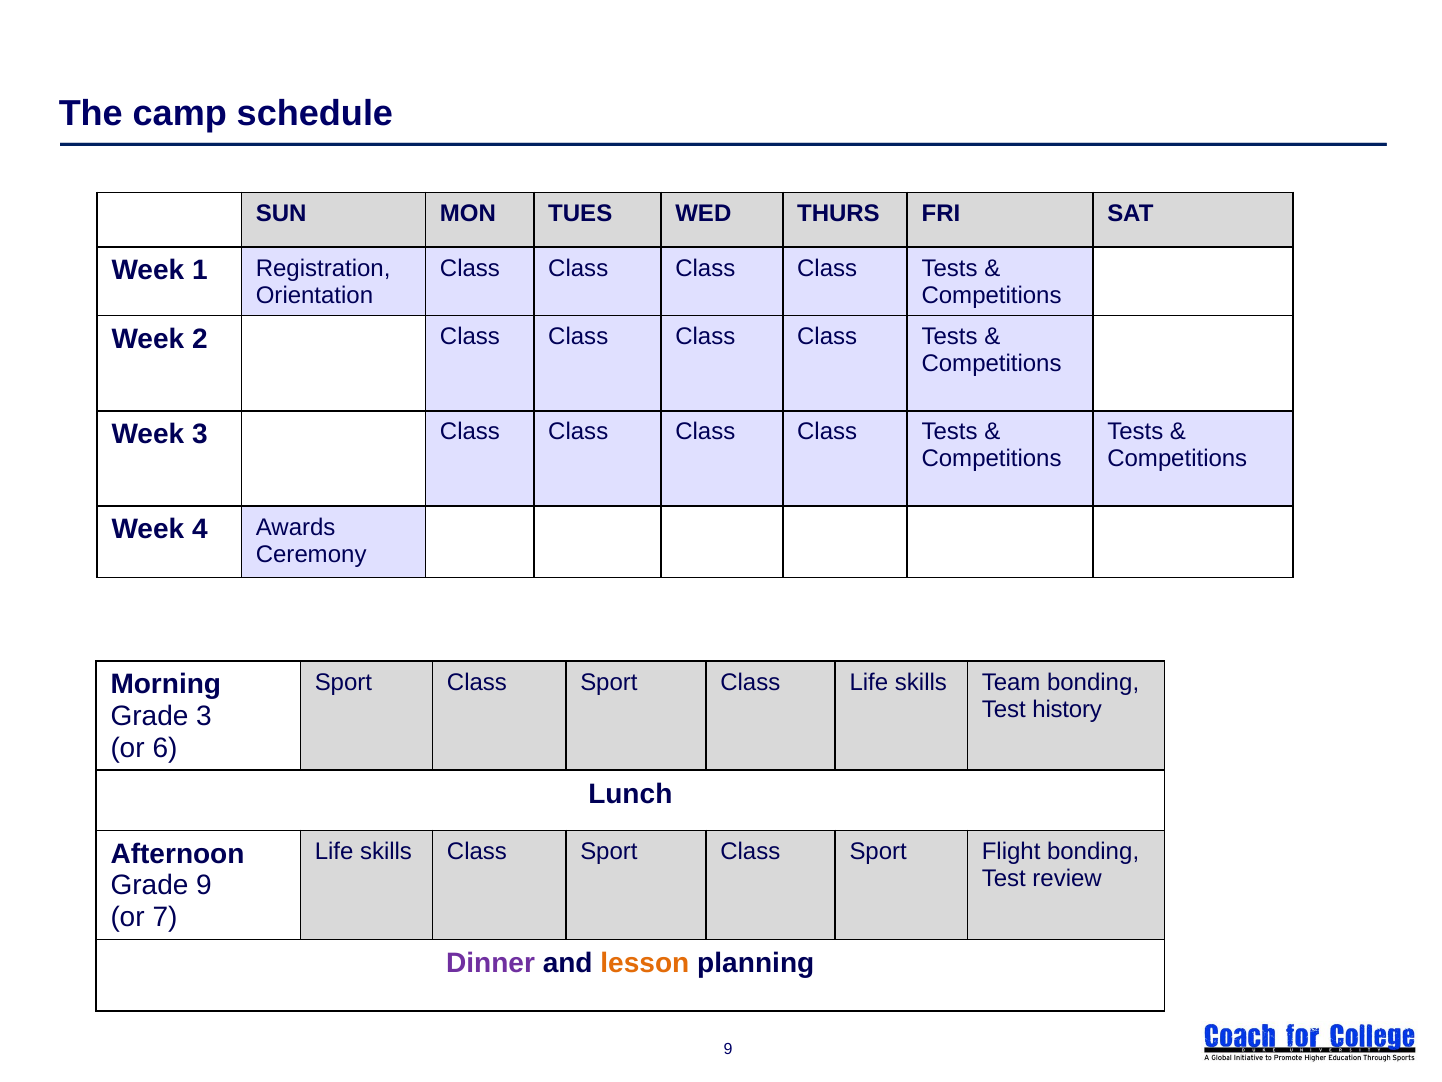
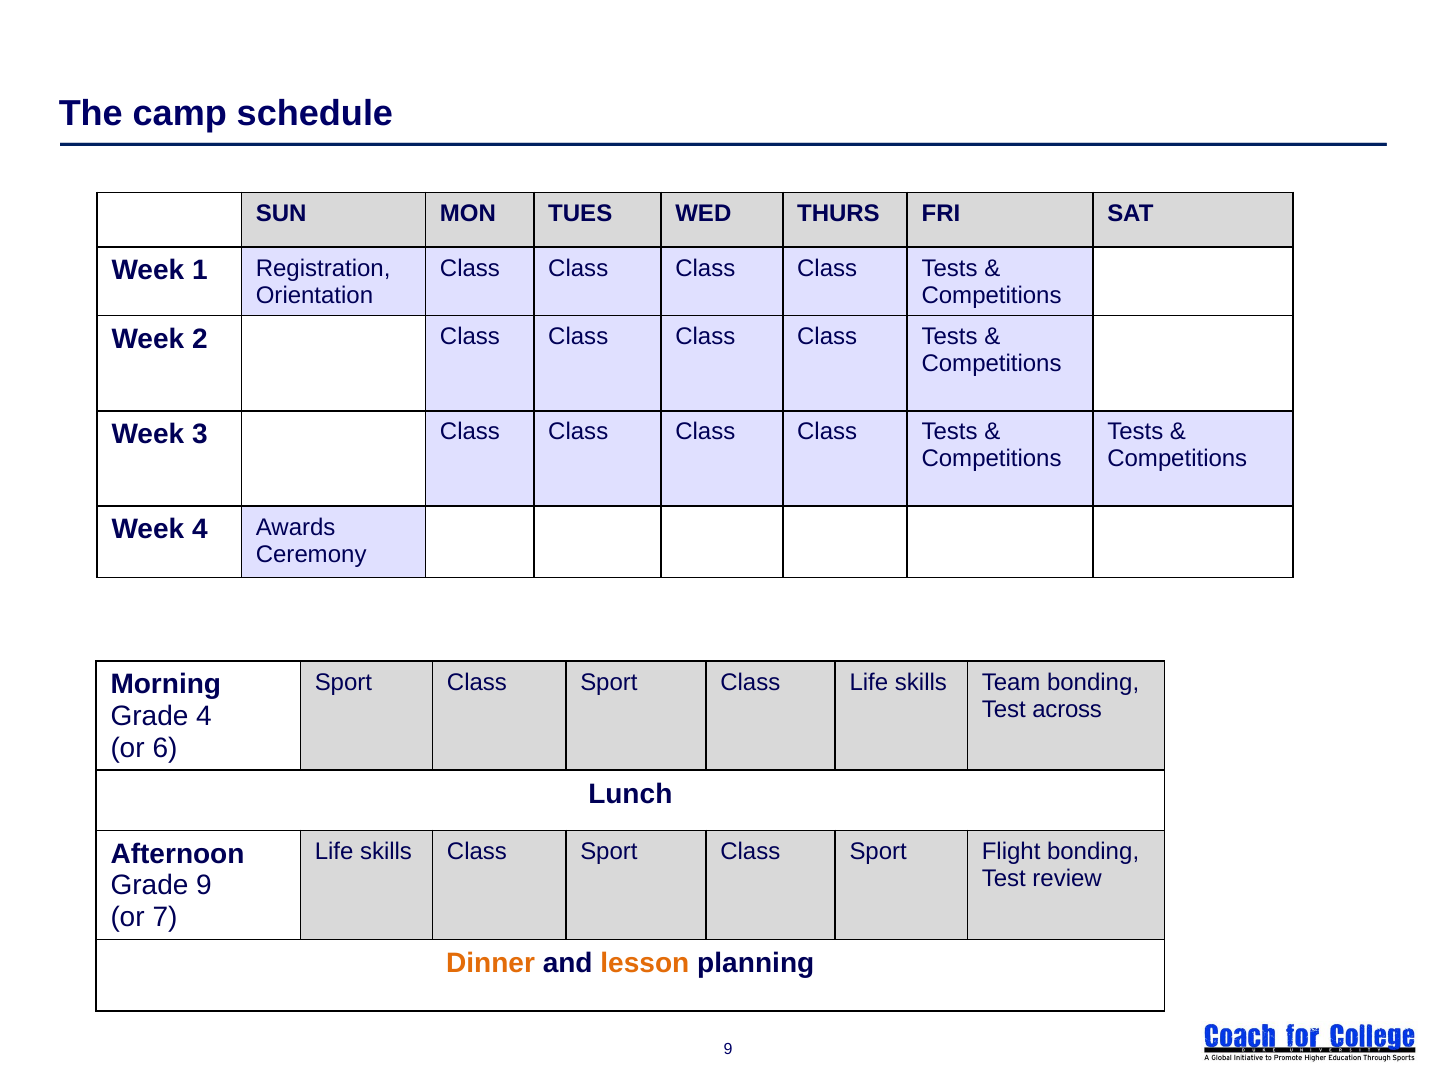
history: history -> across
Grade 3: 3 -> 4
Dinner colour: purple -> orange
